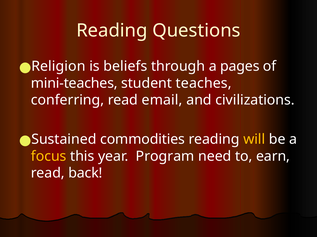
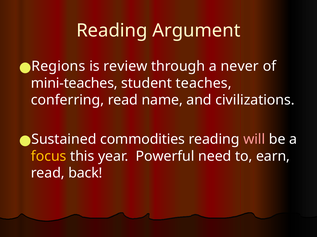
Questions: Questions -> Argument
Religion: Religion -> Regions
beliefs: beliefs -> review
pages: pages -> never
email: email -> name
will colour: yellow -> pink
Program: Program -> Powerful
